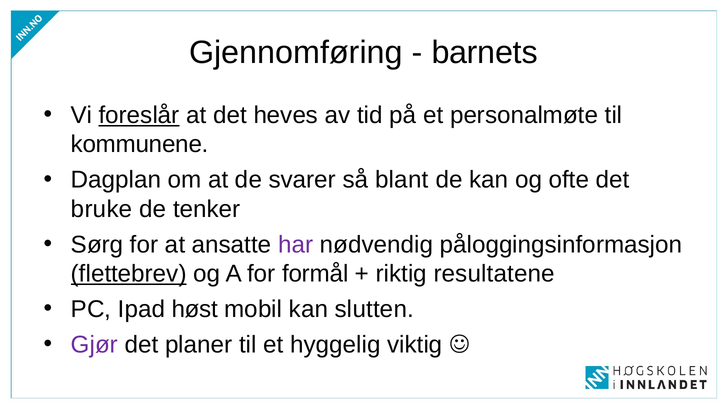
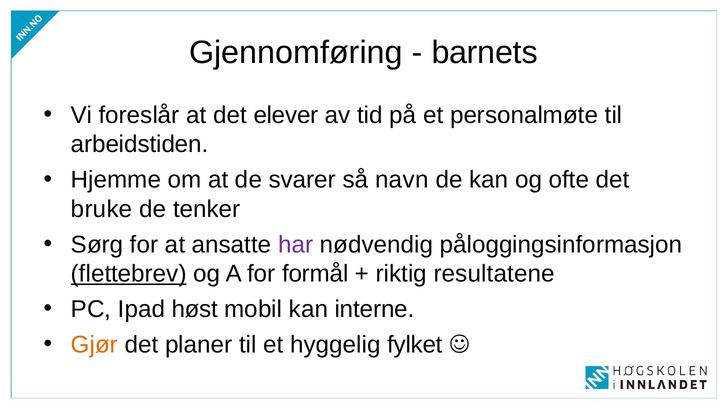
foreslår underline: present -> none
heves: heves -> elever
kommunene: kommunene -> arbeidstiden
Dagplan: Dagplan -> Hjemme
blant: blant -> navn
slutten: slutten -> interne
Gjør colour: purple -> orange
viktig: viktig -> fylket
